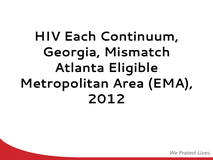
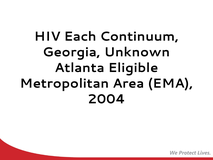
Mismatch: Mismatch -> Unknown
2012: 2012 -> 2004
